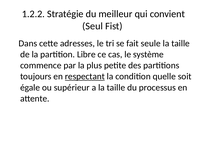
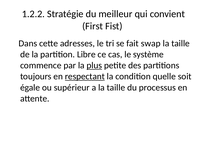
Seul: Seul -> First
seule: seule -> swap
plus underline: none -> present
